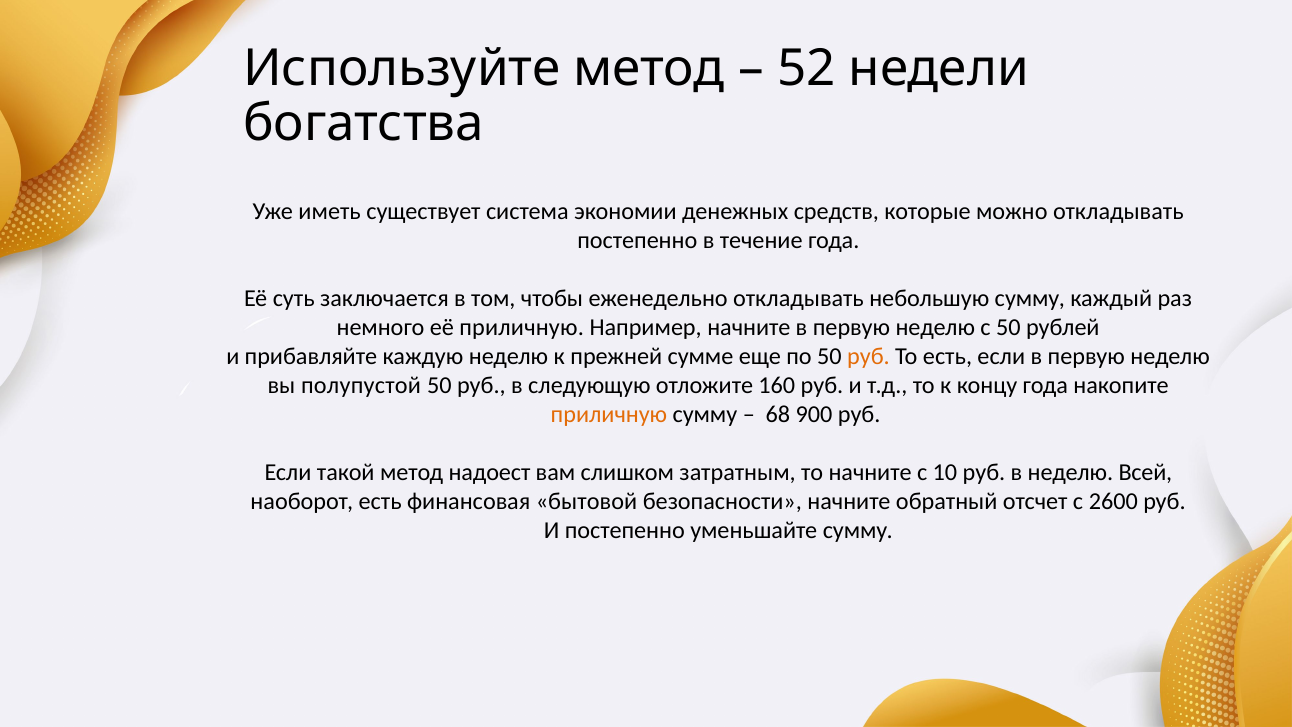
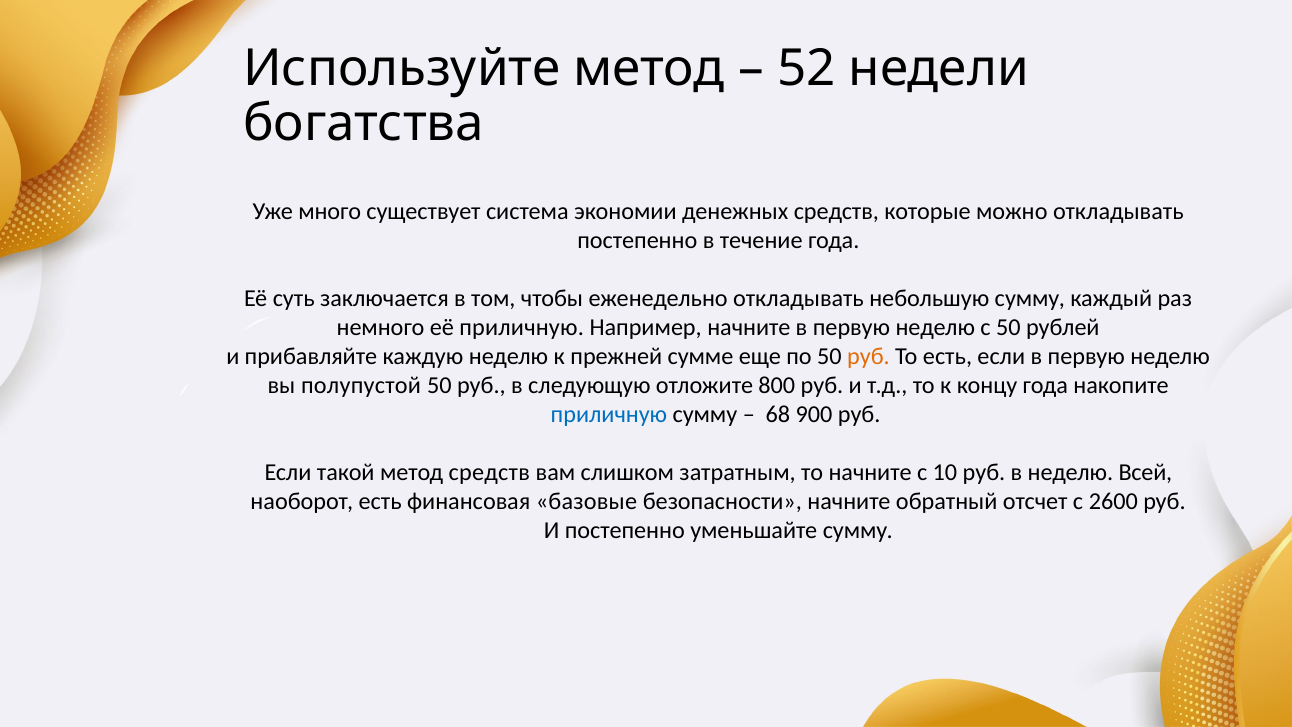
иметь: иметь -> много
160: 160 -> 800
приличную at (609, 414) colour: orange -> blue
метод надоест: надоест -> средств
бытовой: бытовой -> базовые
